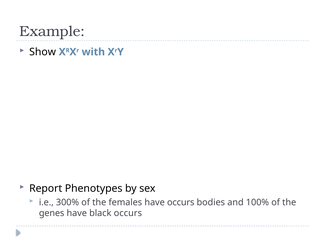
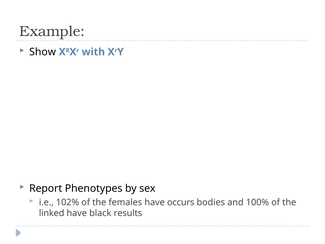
300%: 300% -> 102%
genes: genes -> linked
black occurs: occurs -> results
